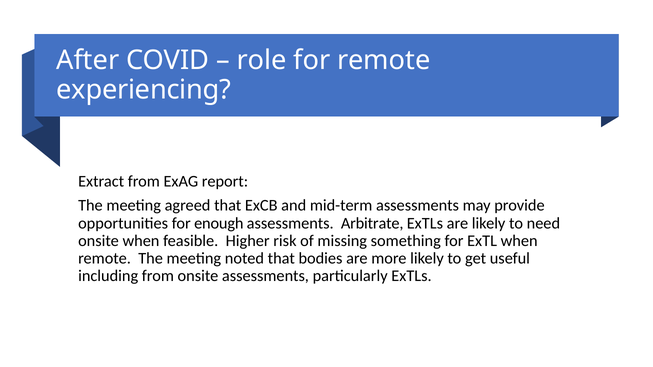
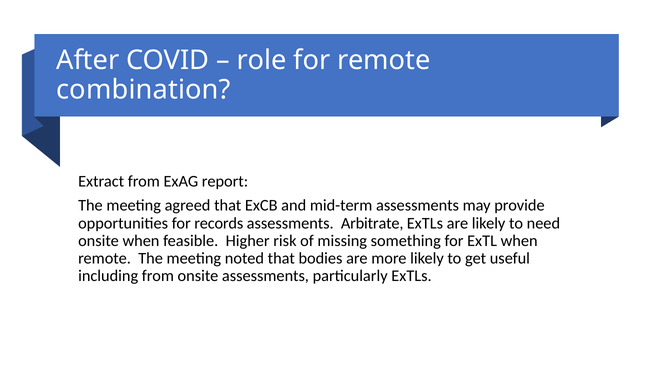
experiencing: experiencing -> combination
enough: enough -> records
